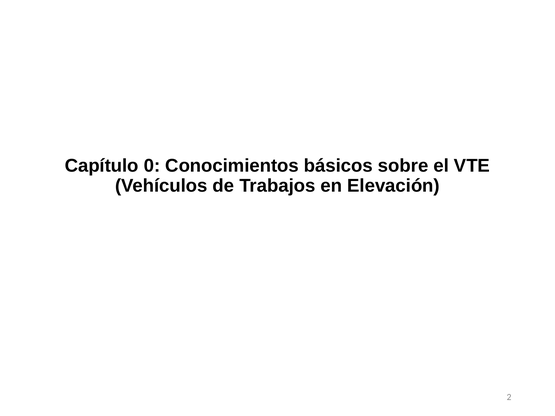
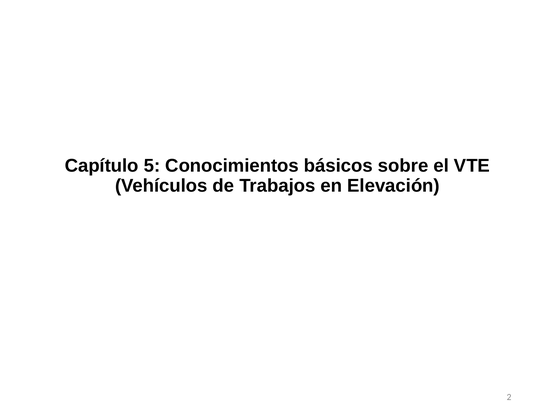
0: 0 -> 5
